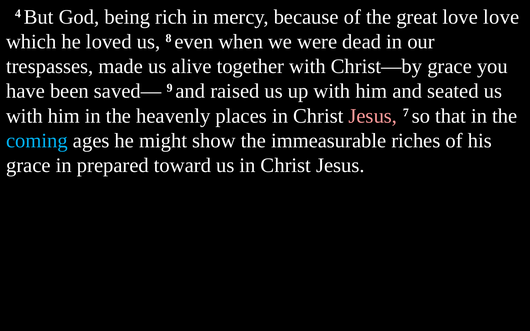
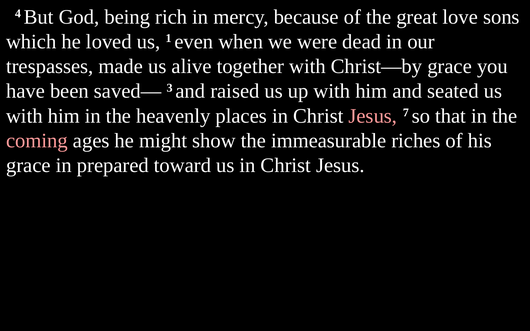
love love: love -> sons
8: 8 -> 1
9: 9 -> 3
coming colour: light blue -> pink
